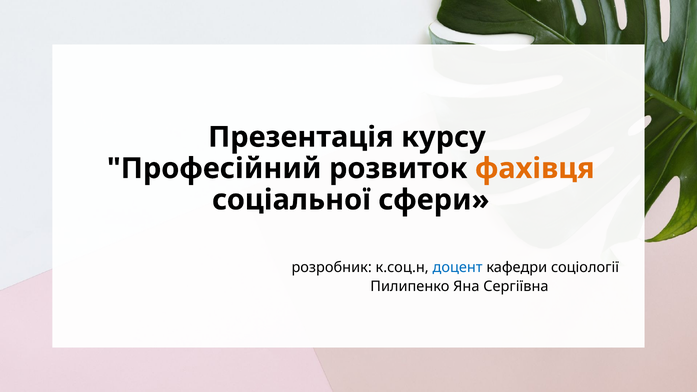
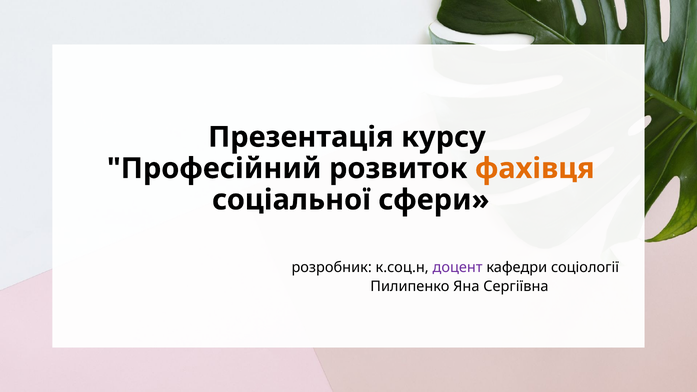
доцент colour: blue -> purple
